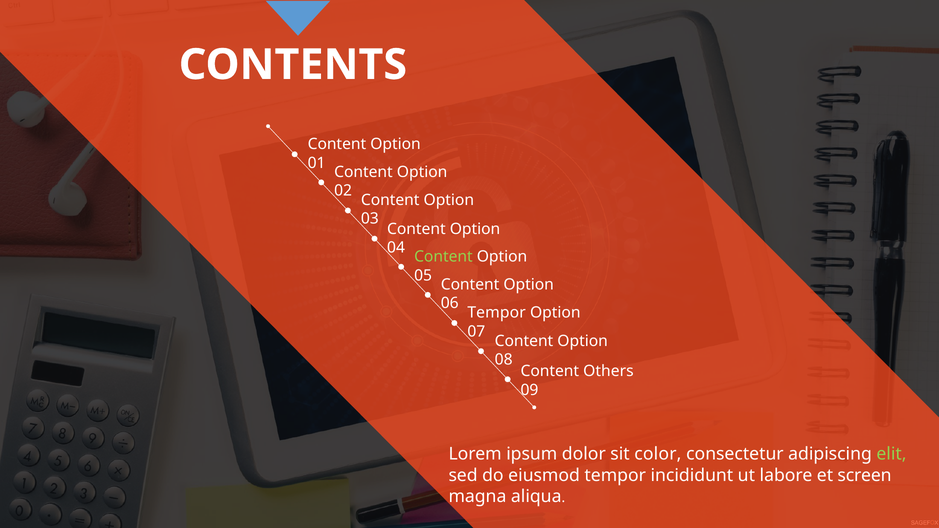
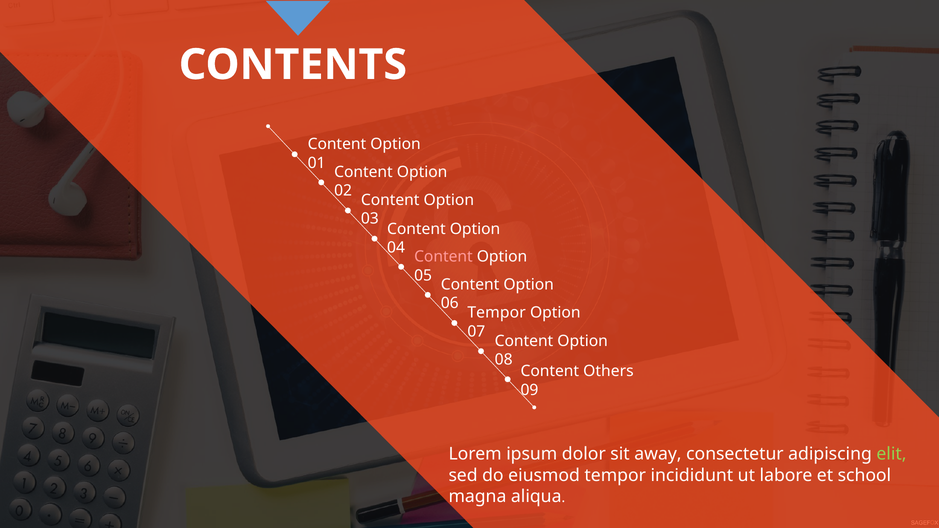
Content at (443, 257) colour: light green -> pink
color: color -> away
screen: screen -> school
